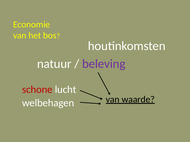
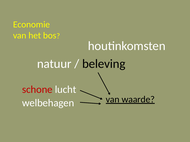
beleving colour: purple -> black
